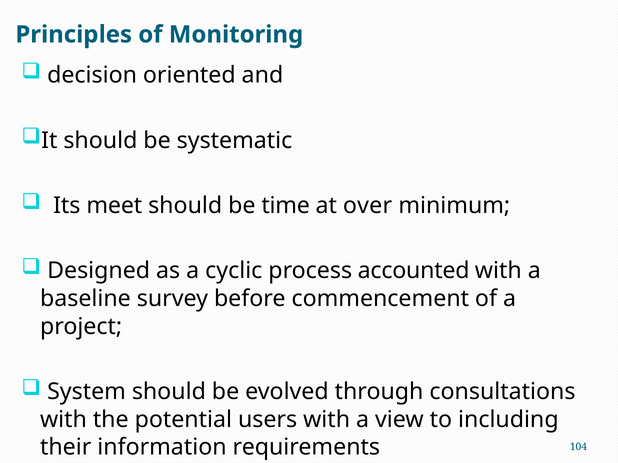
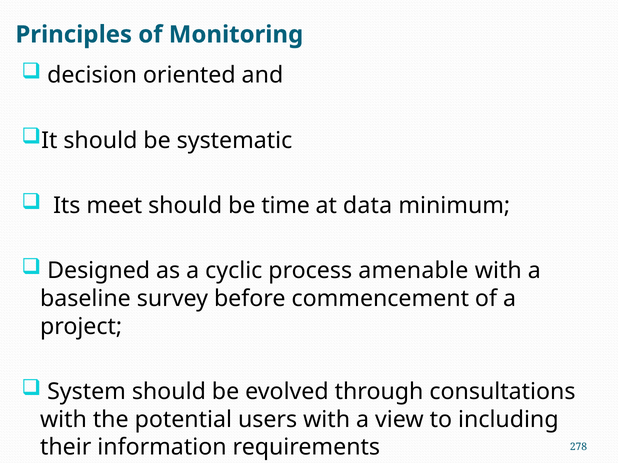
over: over -> data
accounted: accounted -> amenable
104: 104 -> 278
